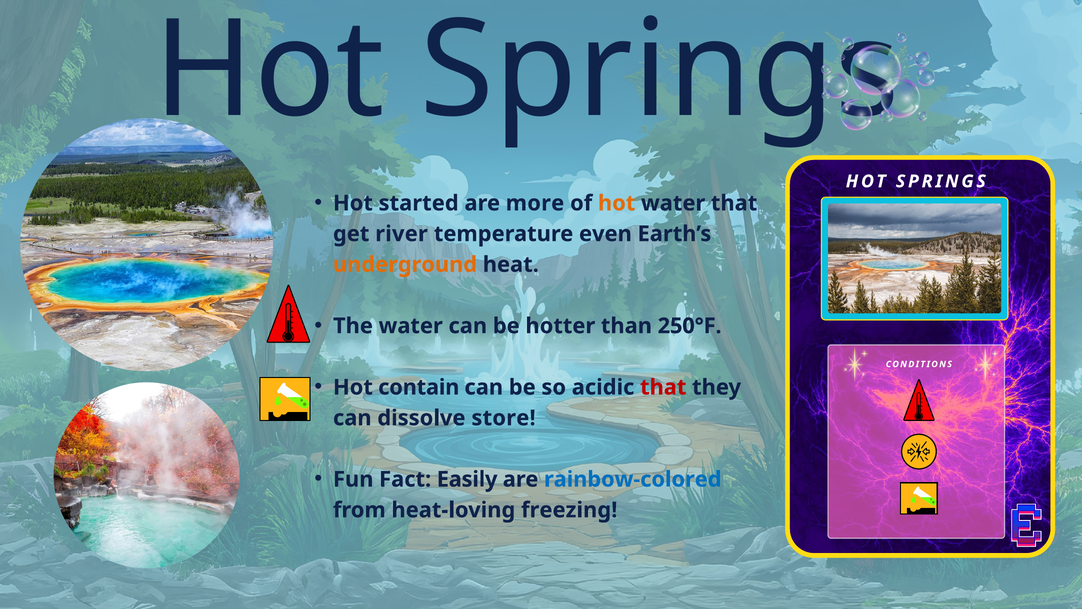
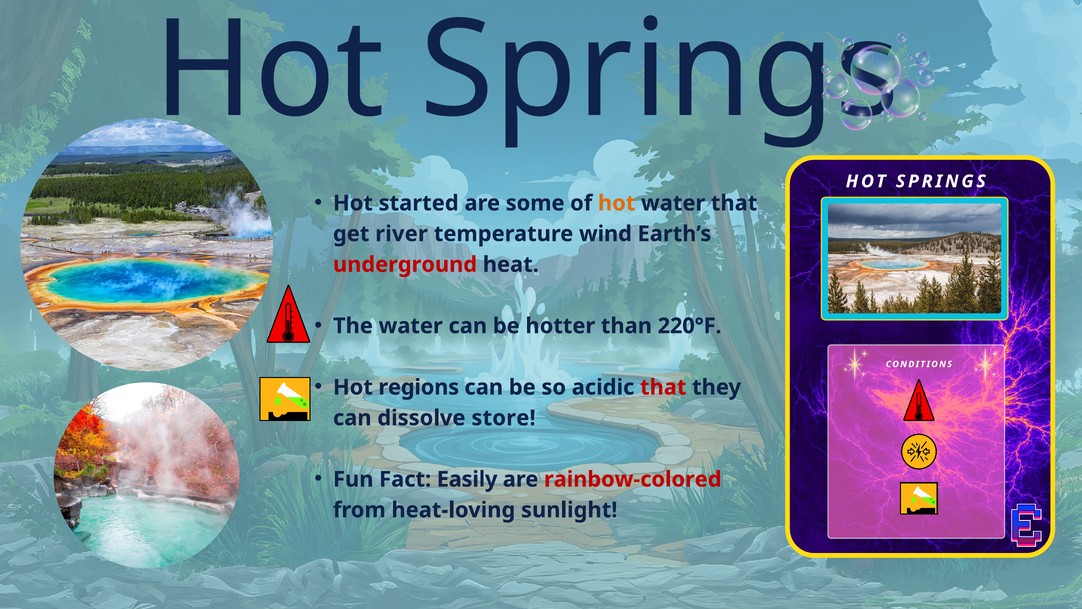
more: more -> some
even: even -> wind
underground colour: orange -> red
250°F: 250°F -> 220°F
contain: contain -> regions
rainbow-colored colour: blue -> red
freezing: freezing -> sunlight
